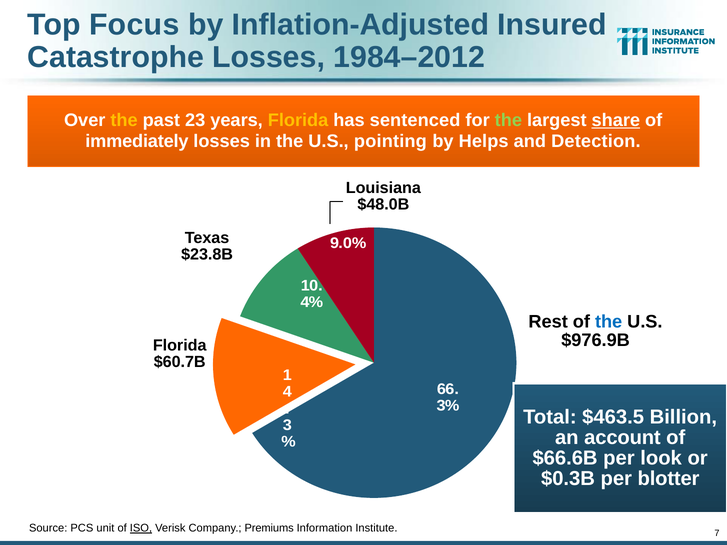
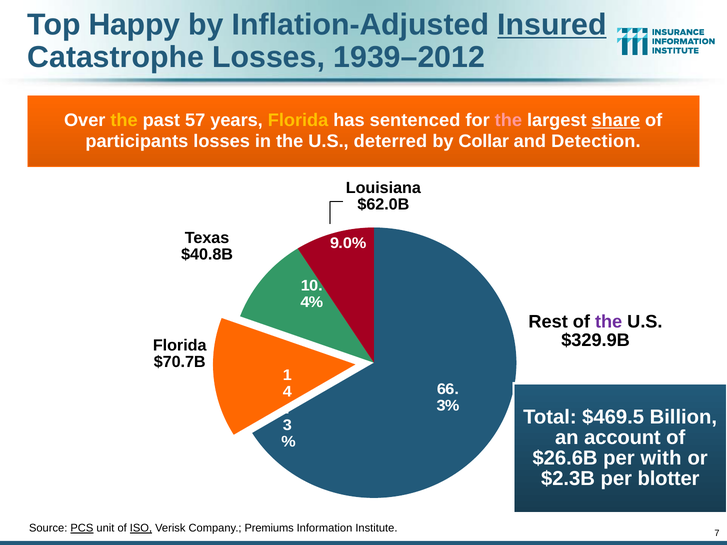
Focus: Focus -> Happy
Insured underline: none -> present
1984–2012: 1984–2012 -> 1939–2012
23: 23 -> 57
the at (508, 120) colour: light green -> pink
immediately: immediately -> participants
pointing: pointing -> deterred
Helps: Helps -> Collar
$48.0B: $48.0B -> $62.0B
$23.8B: $23.8B -> $40.8B
the at (609, 322) colour: blue -> purple
$976.9B: $976.9B -> $329.9B
$60.7B: $60.7B -> $70.7B
$463.5: $463.5 -> $469.5
$66.6B: $66.6B -> $26.6B
look: look -> with
$0.3B: $0.3B -> $2.3B
PCS underline: none -> present
